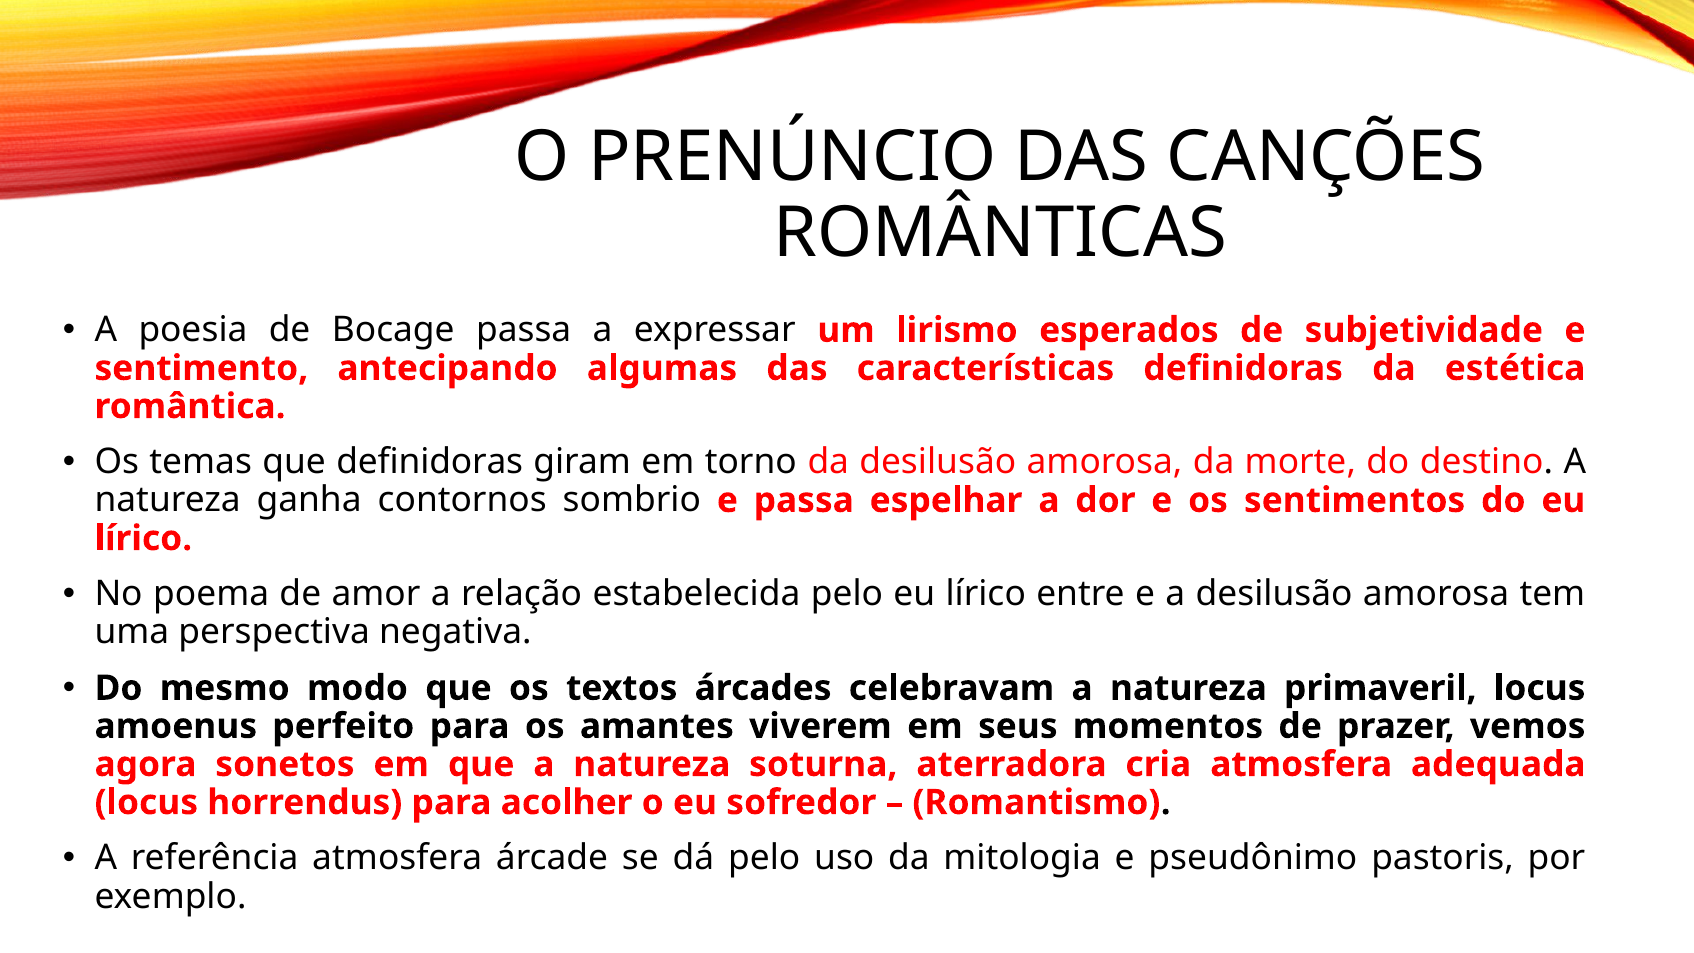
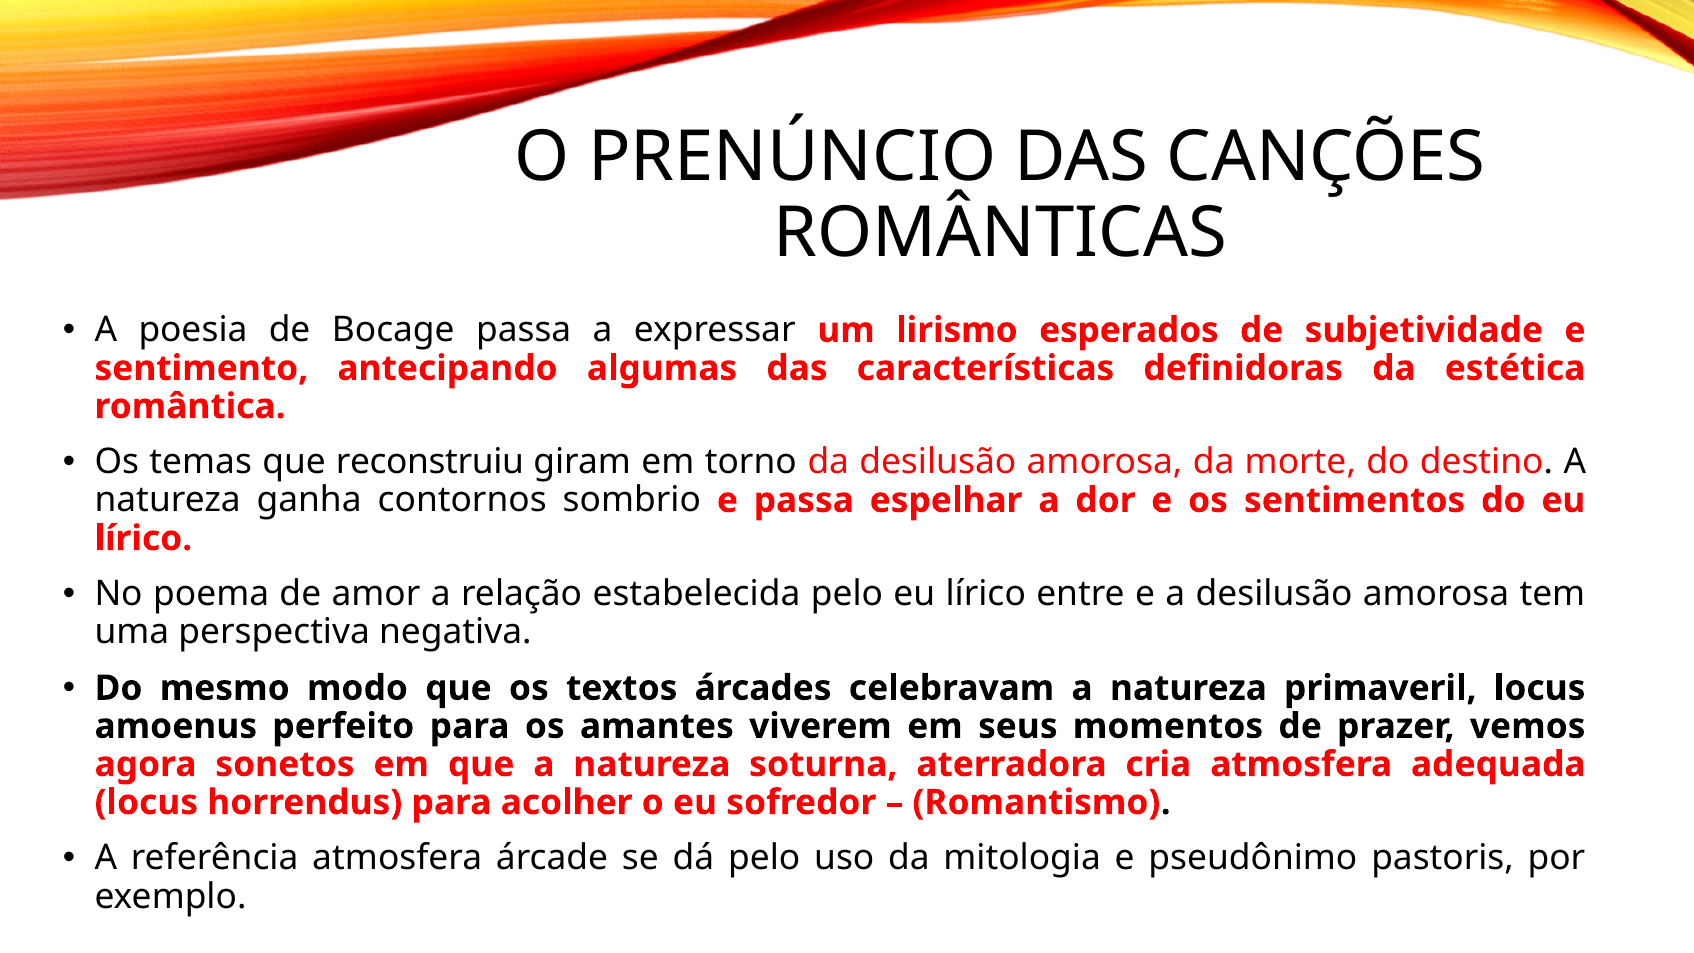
que definidoras: definidoras -> reconstruiu
